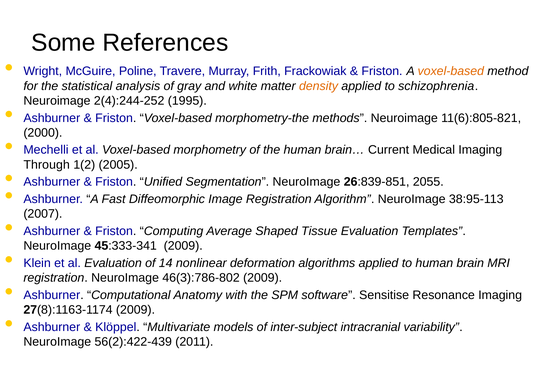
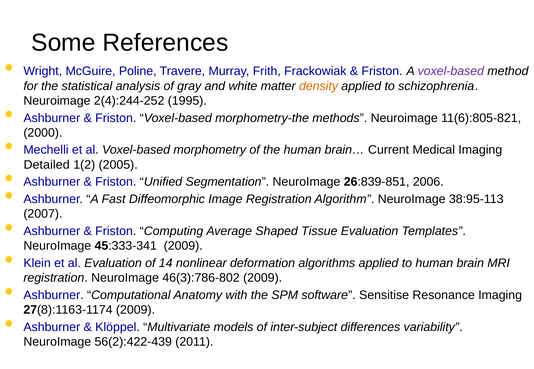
voxel-based at (451, 71) colour: orange -> purple
Through: Through -> Detailed
2055: 2055 -> 2006
intracranial: intracranial -> differences
